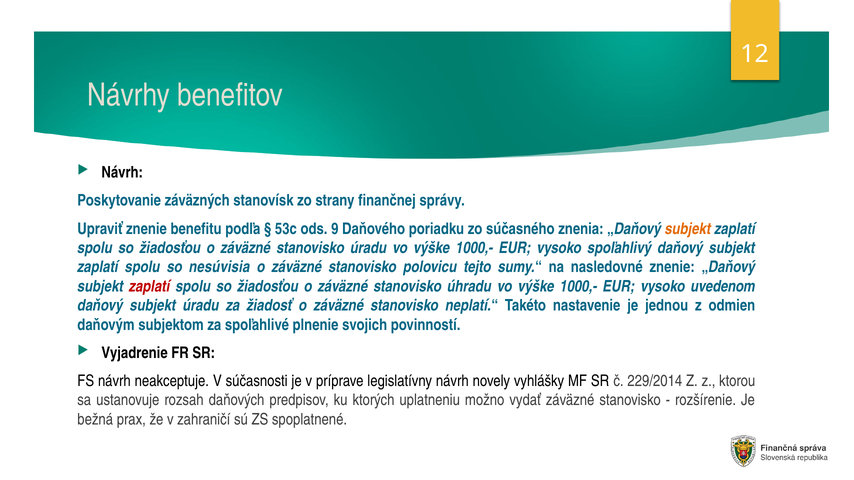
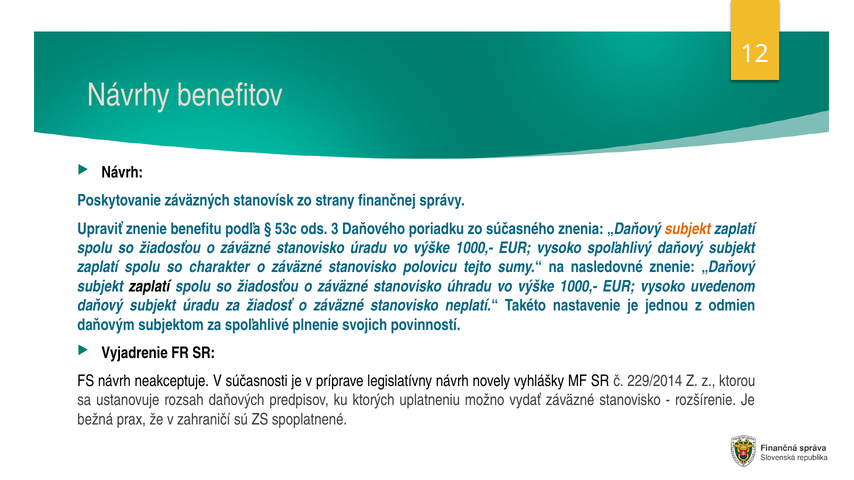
9: 9 -> 3
nesúvisia: nesúvisia -> charakter
zaplatí at (149, 287) colour: red -> black
